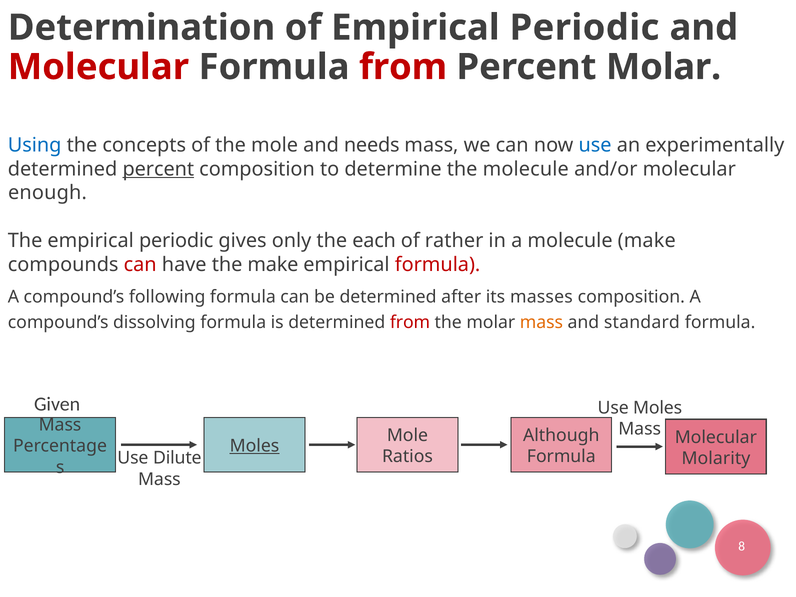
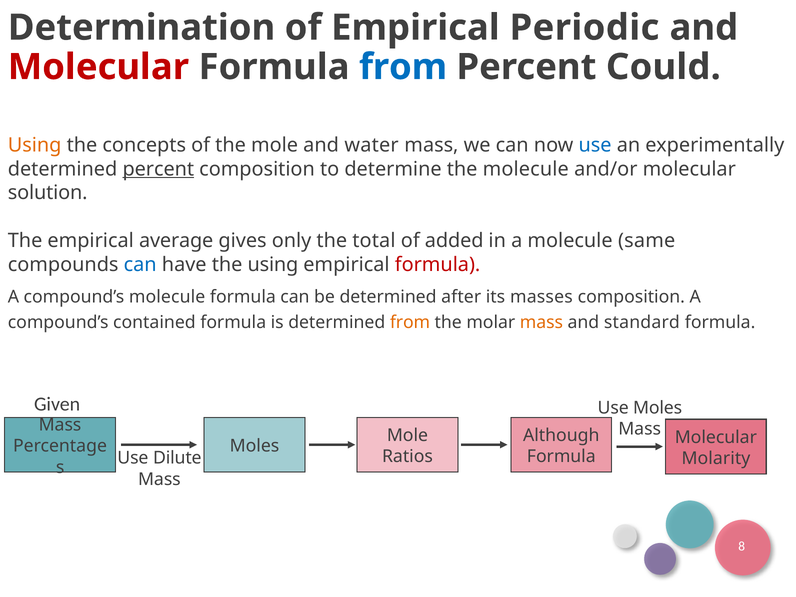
from at (403, 67) colour: red -> blue
Percent Molar: Molar -> Could
Using at (35, 145) colour: blue -> orange
needs: needs -> water
enough: enough -> solution
The empirical periodic: periodic -> average
each: each -> total
rather: rather -> added
molecule make: make -> same
can at (140, 265) colour: red -> blue
the make: make -> using
compound’s following: following -> molecule
dissolving: dissolving -> contained
from at (410, 322) colour: red -> orange
Moles at (255, 446) underline: present -> none
